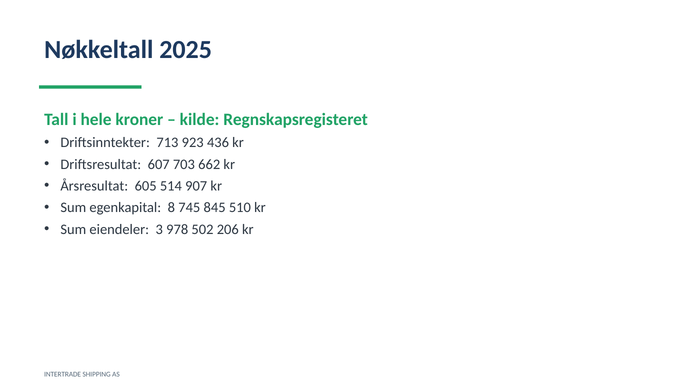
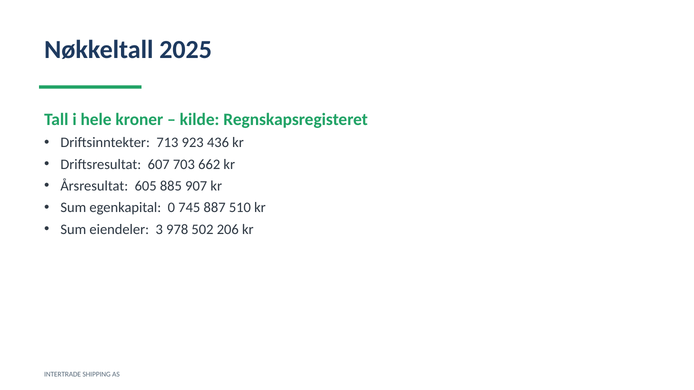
514: 514 -> 885
8: 8 -> 0
845: 845 -> 887
